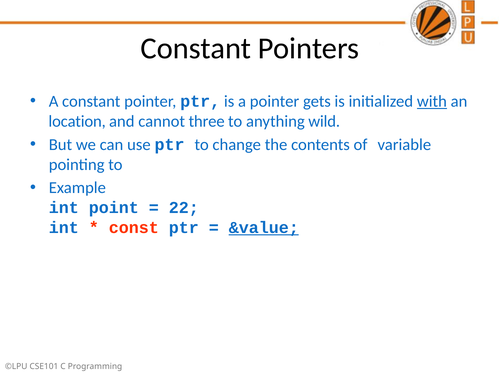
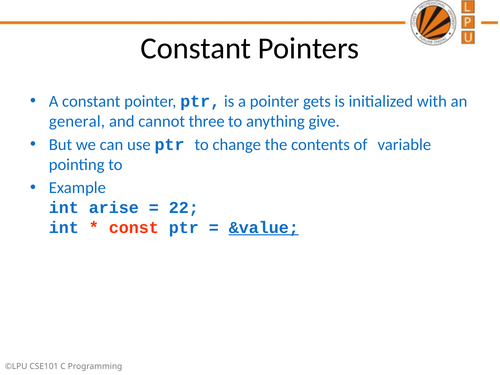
with underline: present -> none
location: location -> general
wild: wild -> give
point: point -> arise
